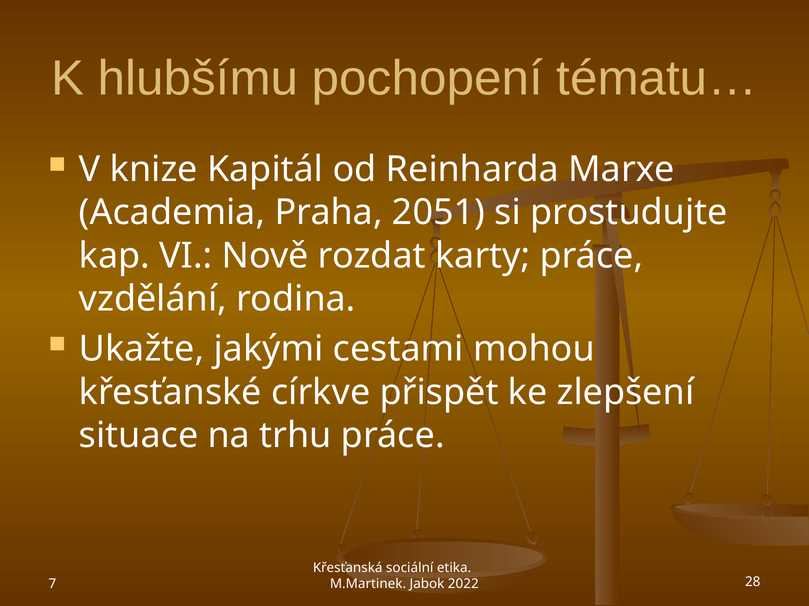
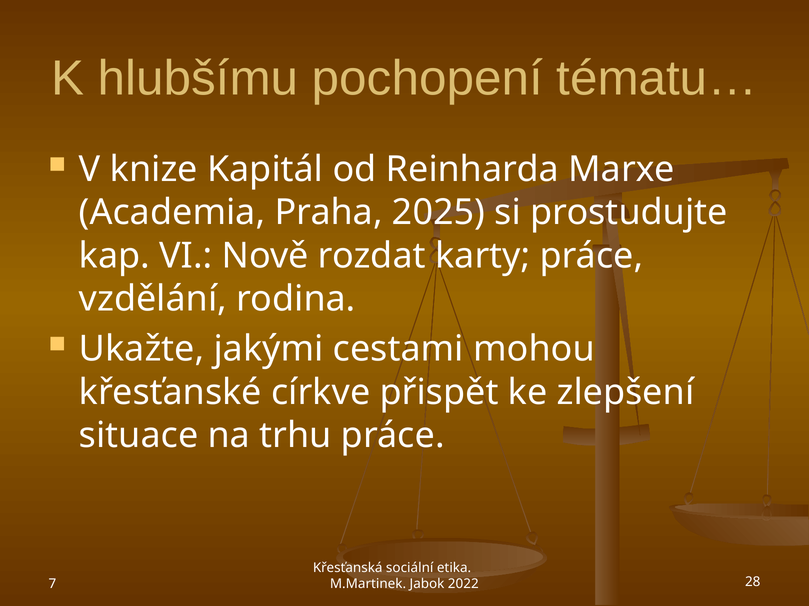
2051: 2051 -> 2025
